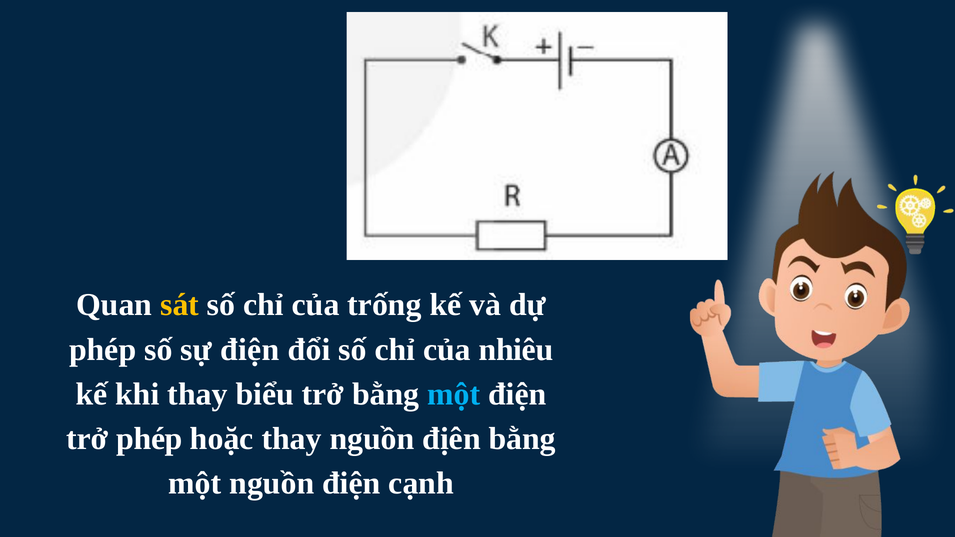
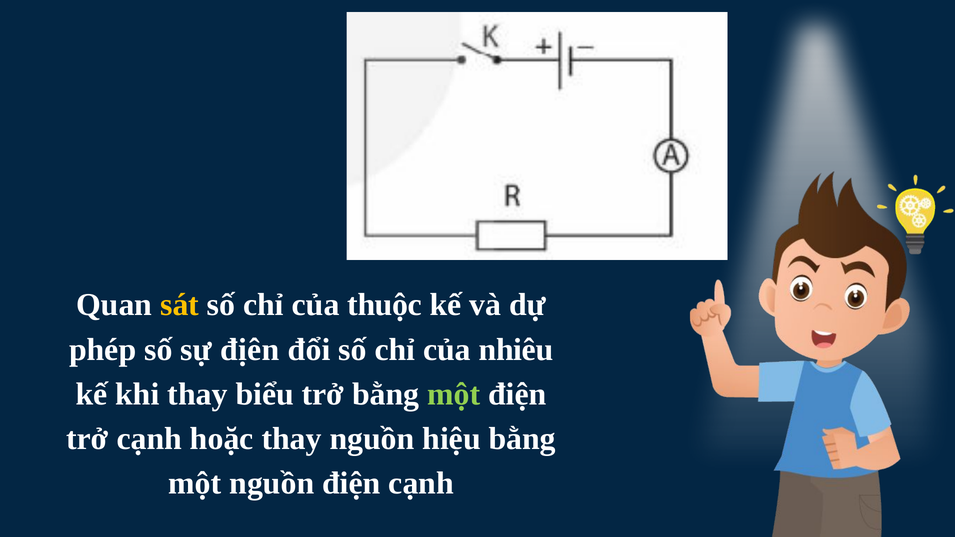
trống: trống -> thuộc
sự điện: điện -> địên
một at (454, 394) colour: light blue -> light green
trở phép: phép -> cạnh
địên: địên -> hiệu
